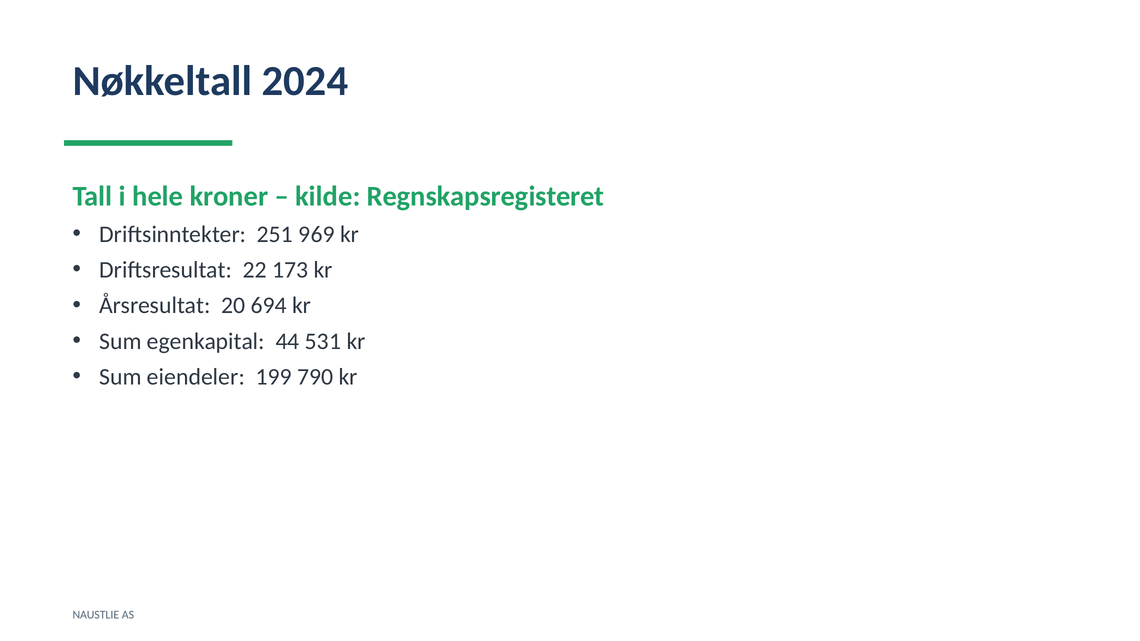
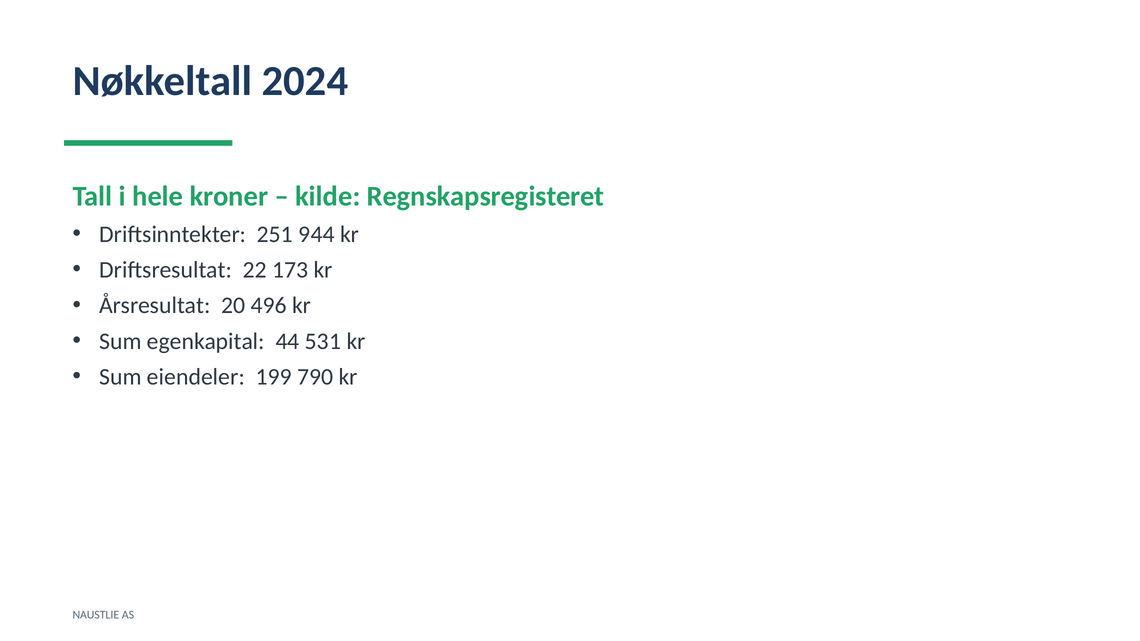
969: 969 -> 944
694: 694 -> 496
